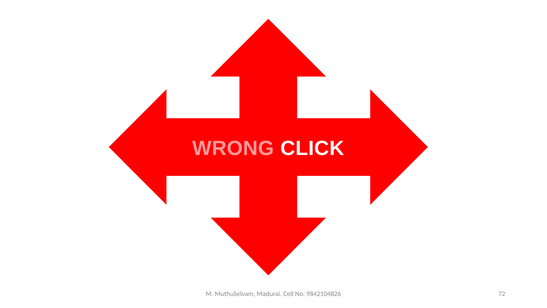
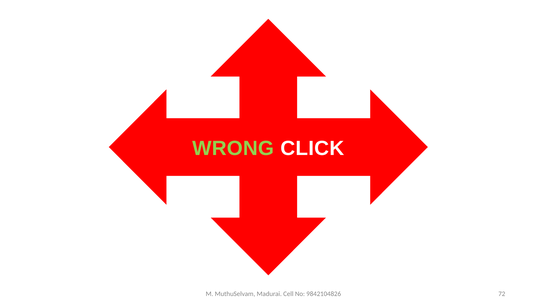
WRONG colour: pink -> light green
